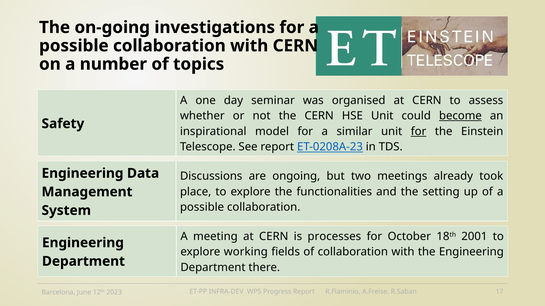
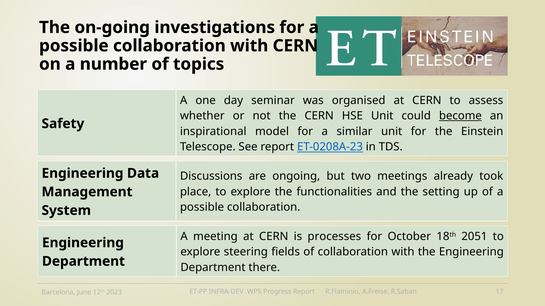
for at (419, 132) underline: present -> none
2001: 2001 -> 2051
working: working -> steering
